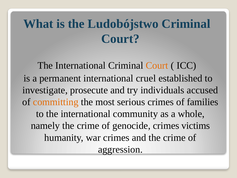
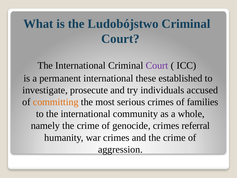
Court at (157, 65) colour: orange -> purple
cruel: cruel -> these
victims: victims -> referral
